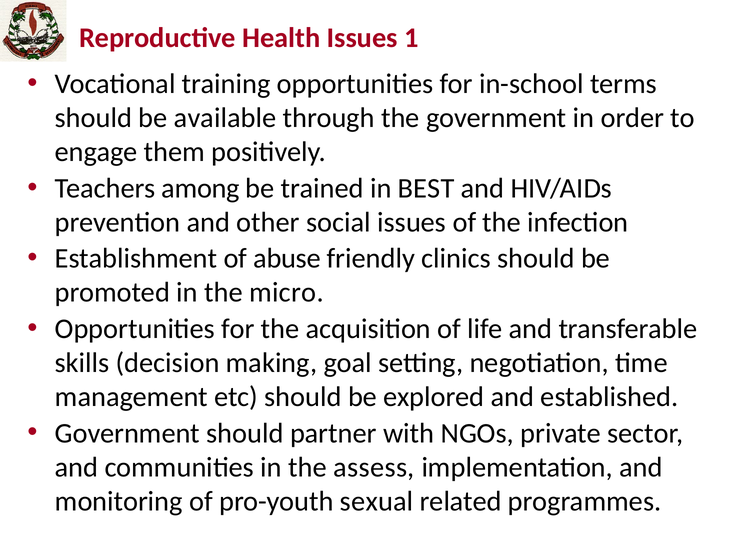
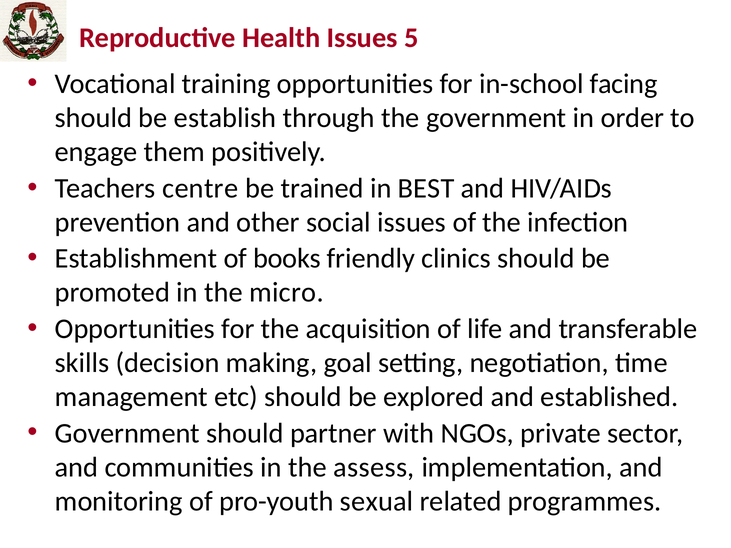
1: 1 -> 5
terms: terms -> facing
available: available -> establish
among: among -> centre
abuse: abuse -> books
